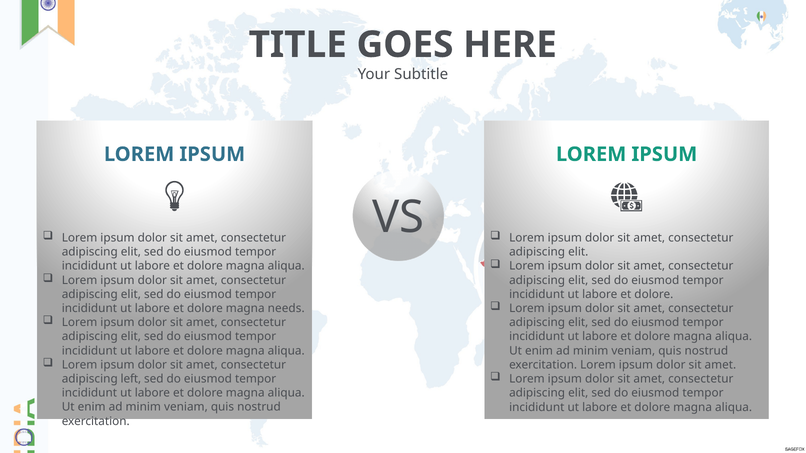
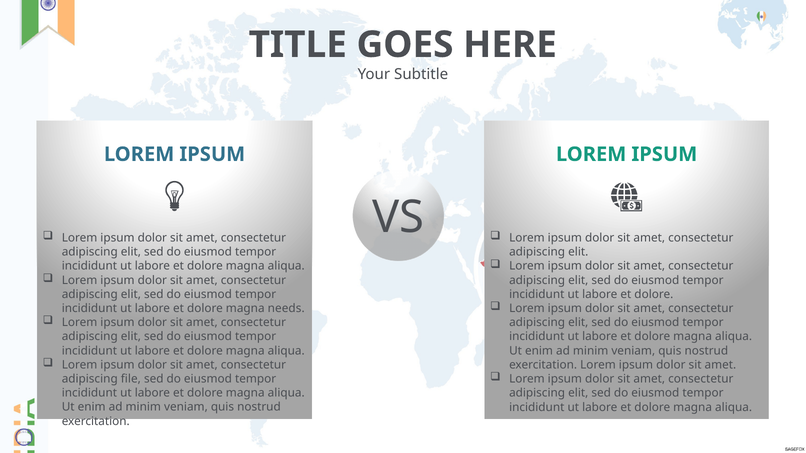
left: left -> file
